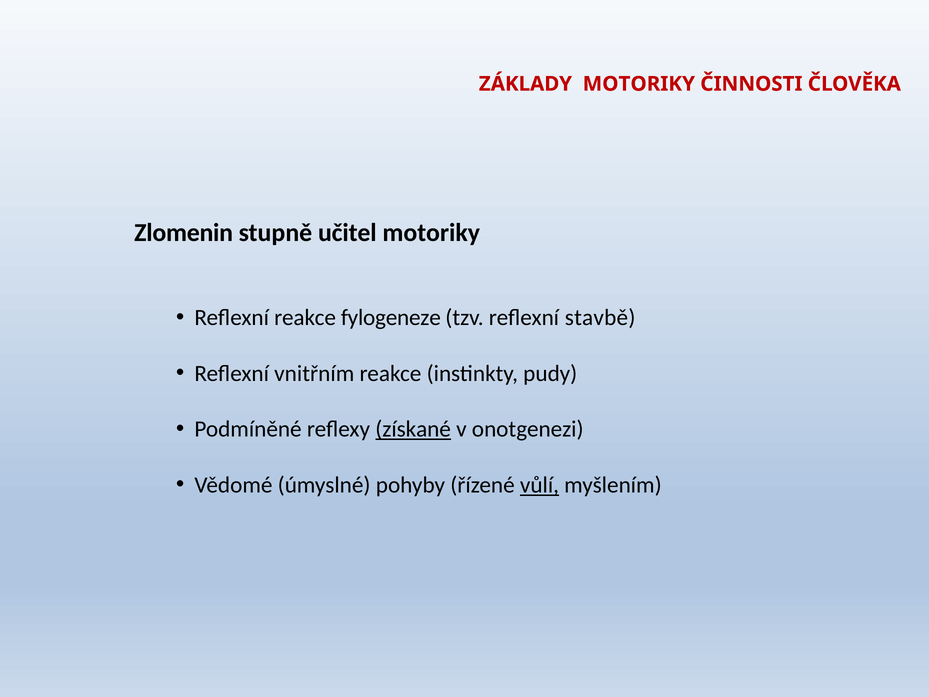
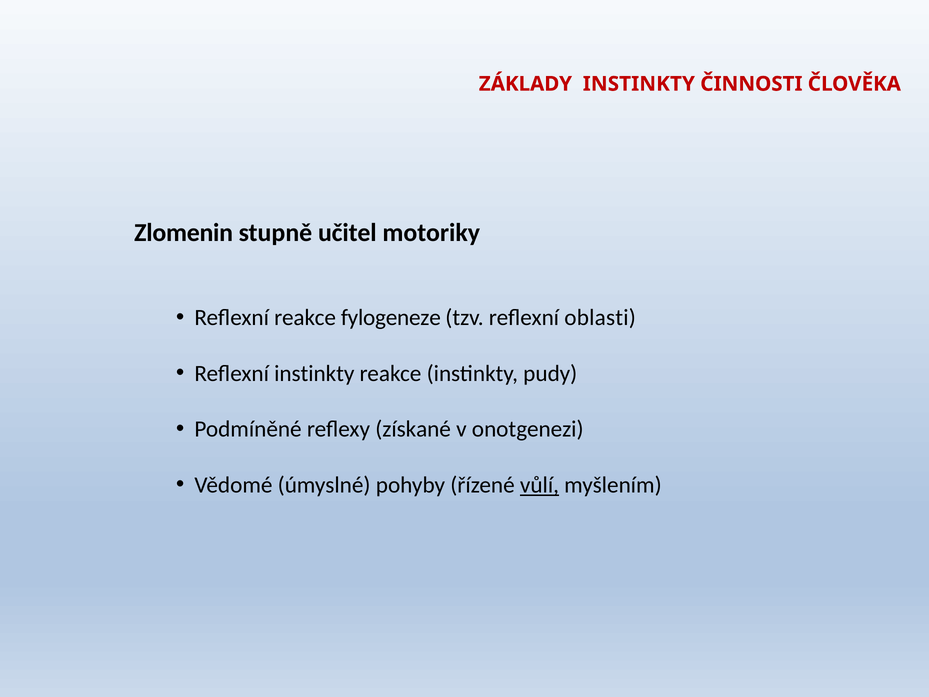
ZÁKLADY MOTORIKY: MOTORIKY -> INSTINKTY
stavbě: stavbě -> oblasti
Reflexní vnitřním: vnitřním -> instinkty
získané underline: present -> none
